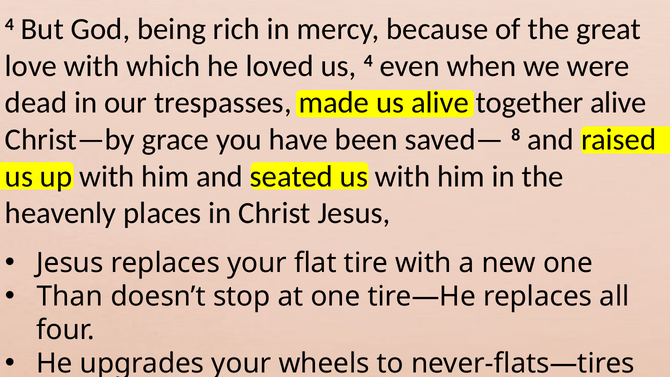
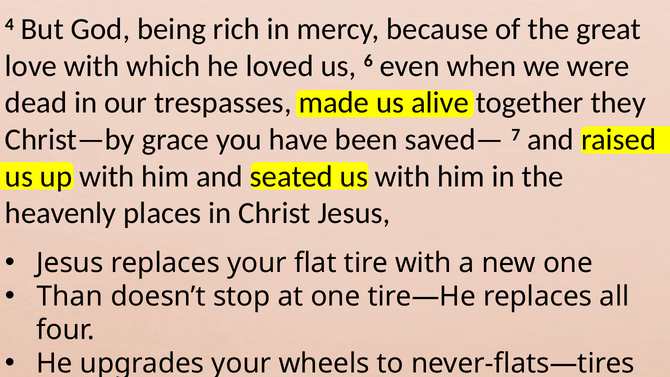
us 4: 4 -> 6
together alive: alive -> they
8: 8 -> 7
